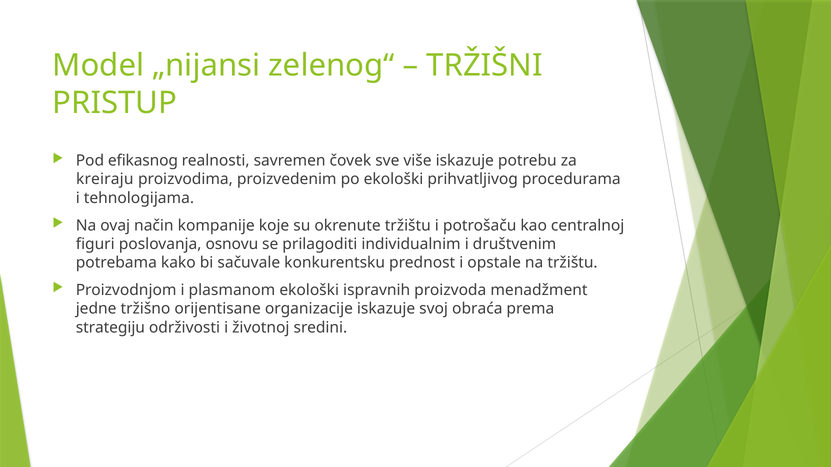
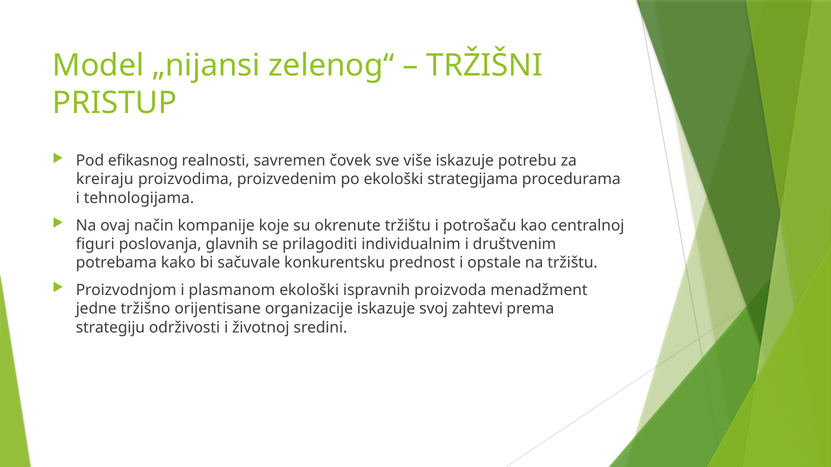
prihvatljivog: prihvatljivog -> strategijama
osnovu: osnovu -> glavnih
obraća: obraća -> zahtevi
